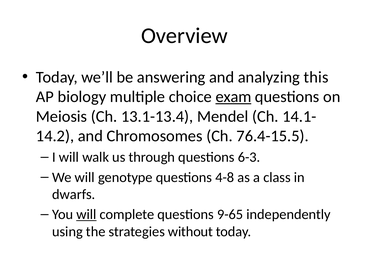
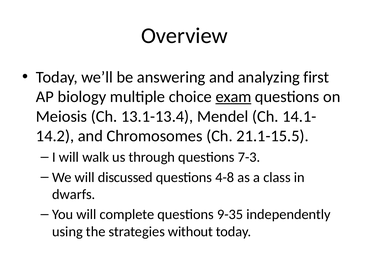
this: this -> first
76.4-15.5: 76.4-15.5 -> 21.1-15.5
6-3: 6-3 -> 7-3
genotype: genotype -> discussed
will at (86, 215) underline: present -> none
9-65: 9-65 -> 9-35
